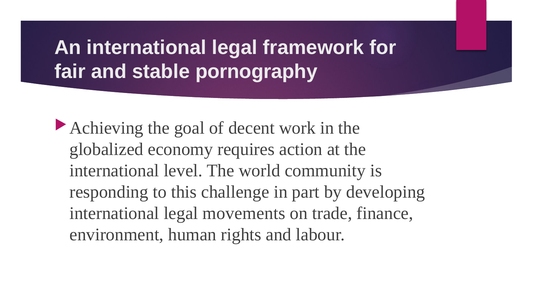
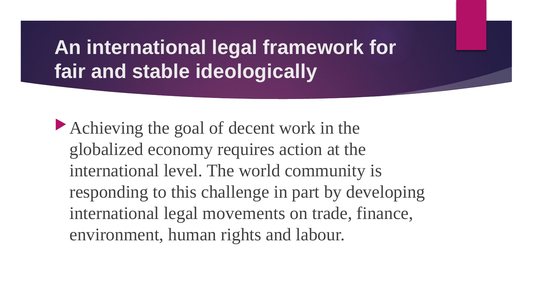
pornography: pornography -> ideologically
